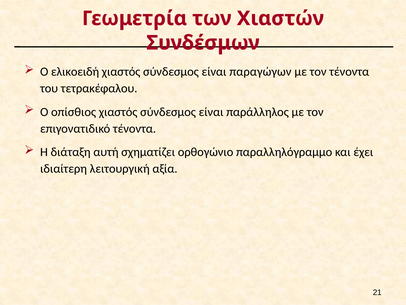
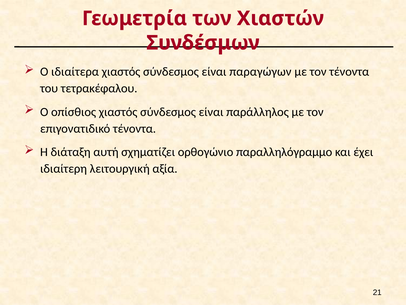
ελικοειδή: ελικοειδή -> ιδιαίτερα
